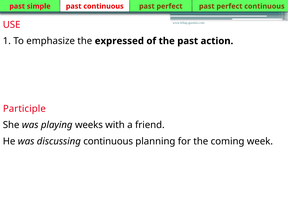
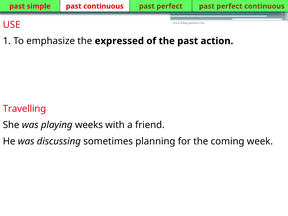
Participle: Participle -> Travelling
discussing continuous: continuous -> sometimes
